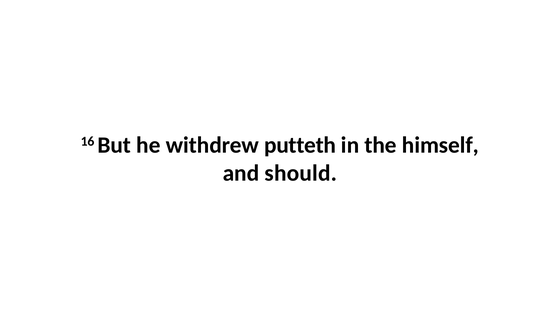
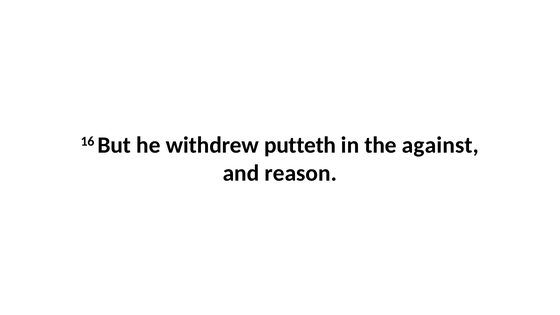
himself: himself -> against
should: should -> reason
